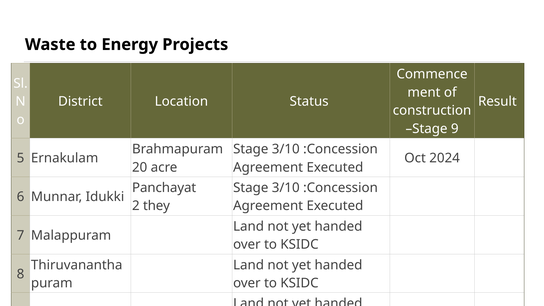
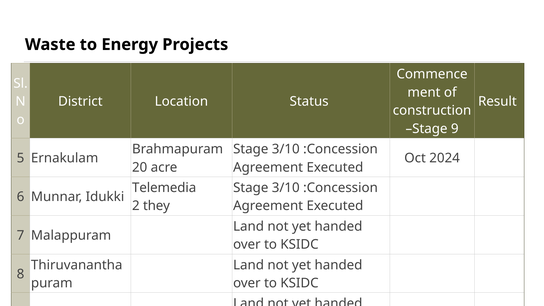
Panchayat: Panchayat -> Telemedia
